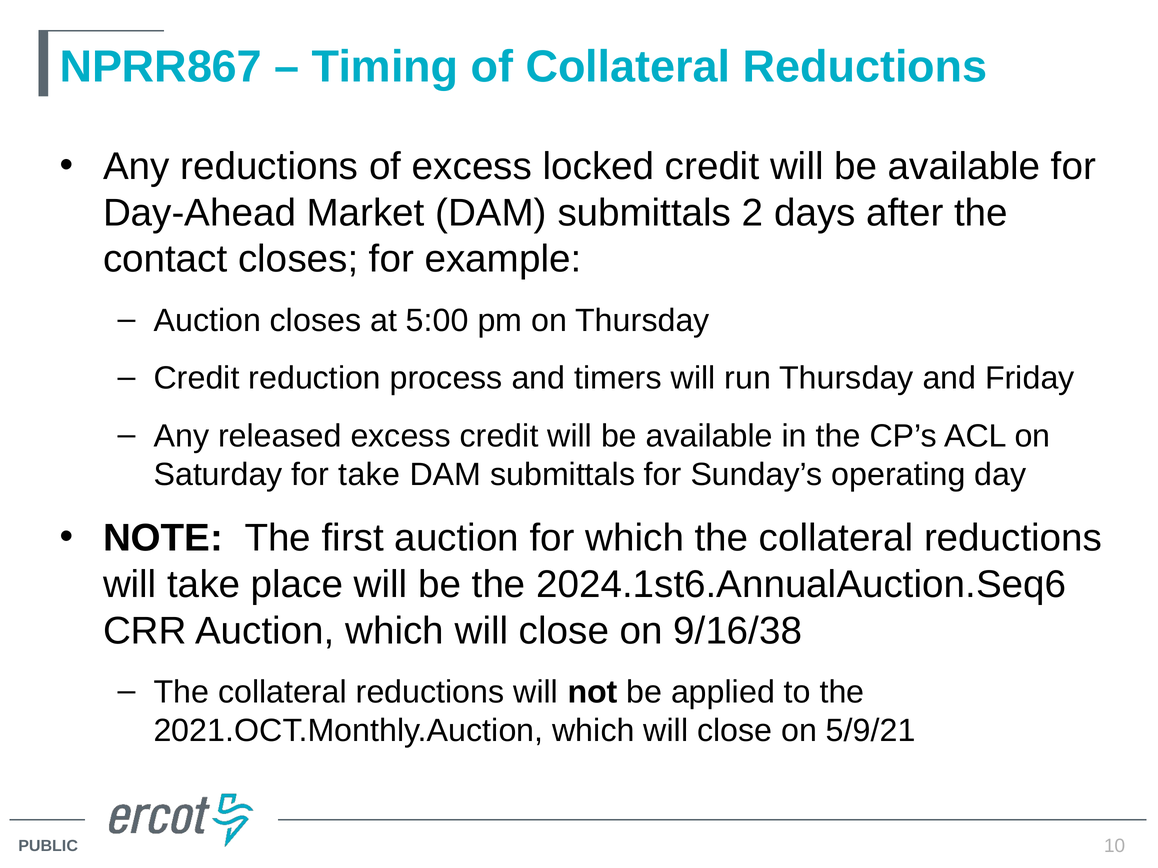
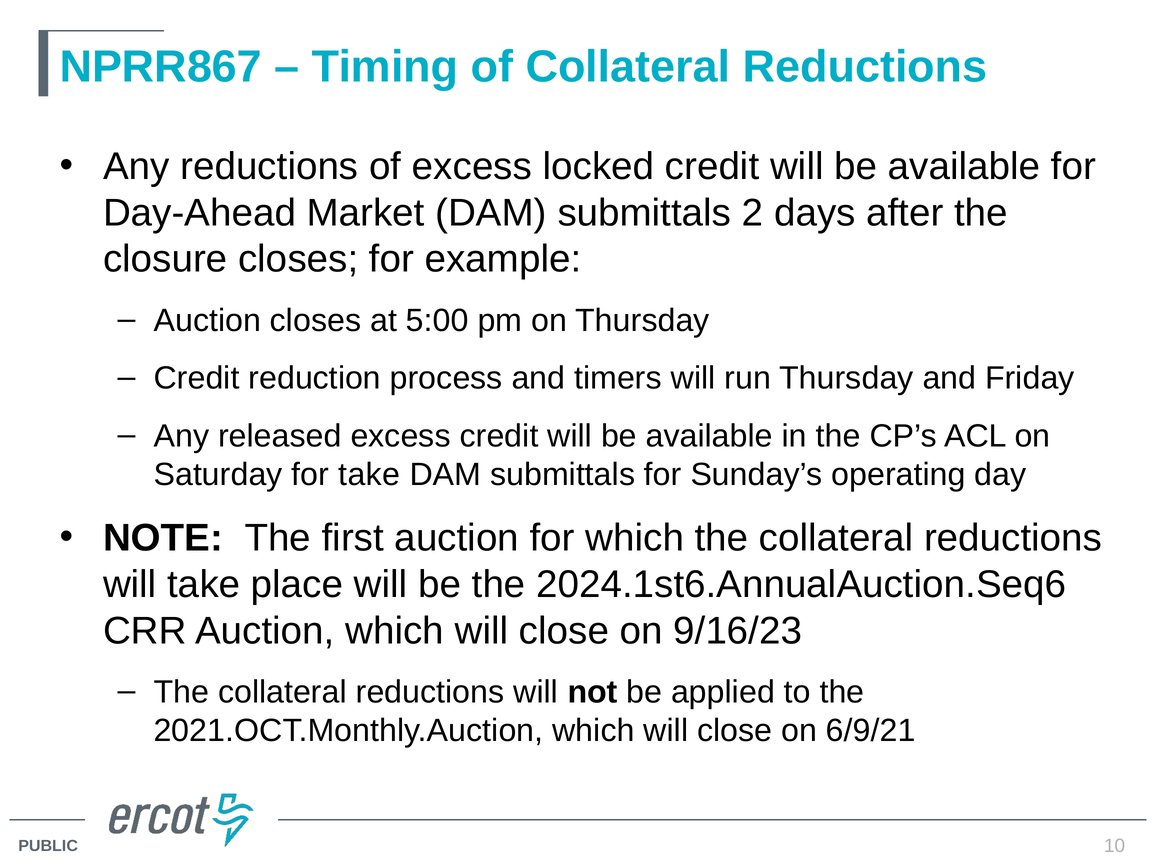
contact: contact -> closure
9/16/38: 9/16/38 -> 9/16/23
5/9/21: 5/9/21 -> 6/9/21
